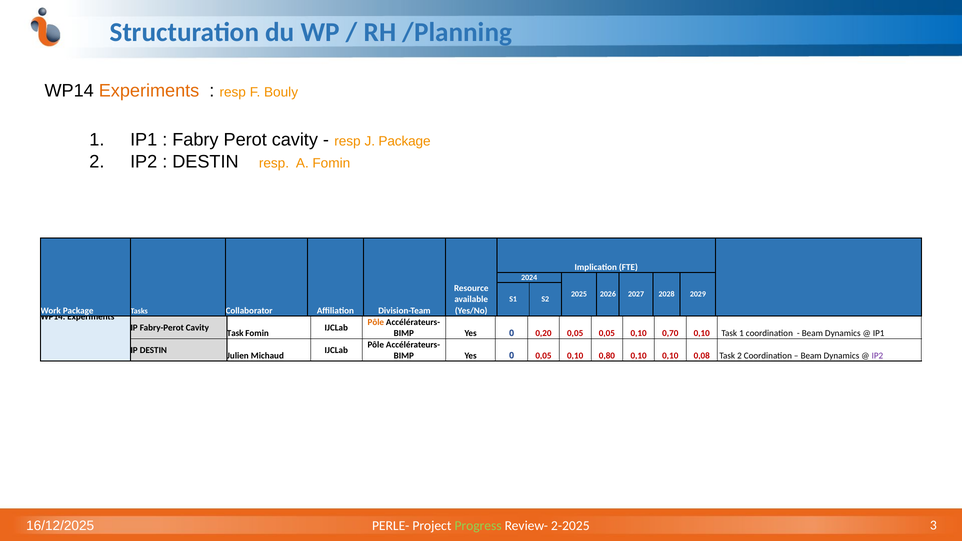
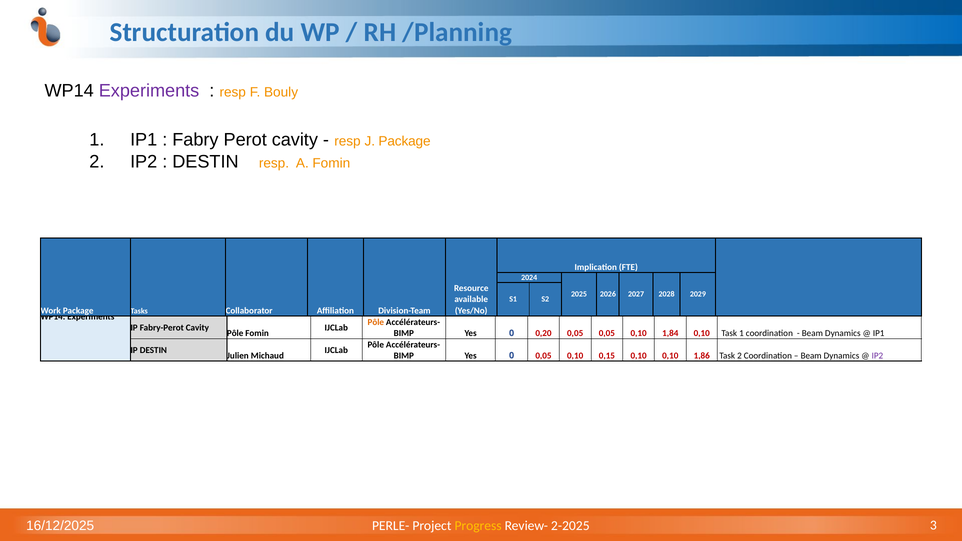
Experiments at (149, 91) colour: orange -> purple
Task at (235, 333): Task -> Pôle
0,70: 0,70 -> 1,84
0,05 0,10 0,80: 0,80 -> 0,15
0,08: 0,08 -> 1,86
Progress colour: light green -> yellow
